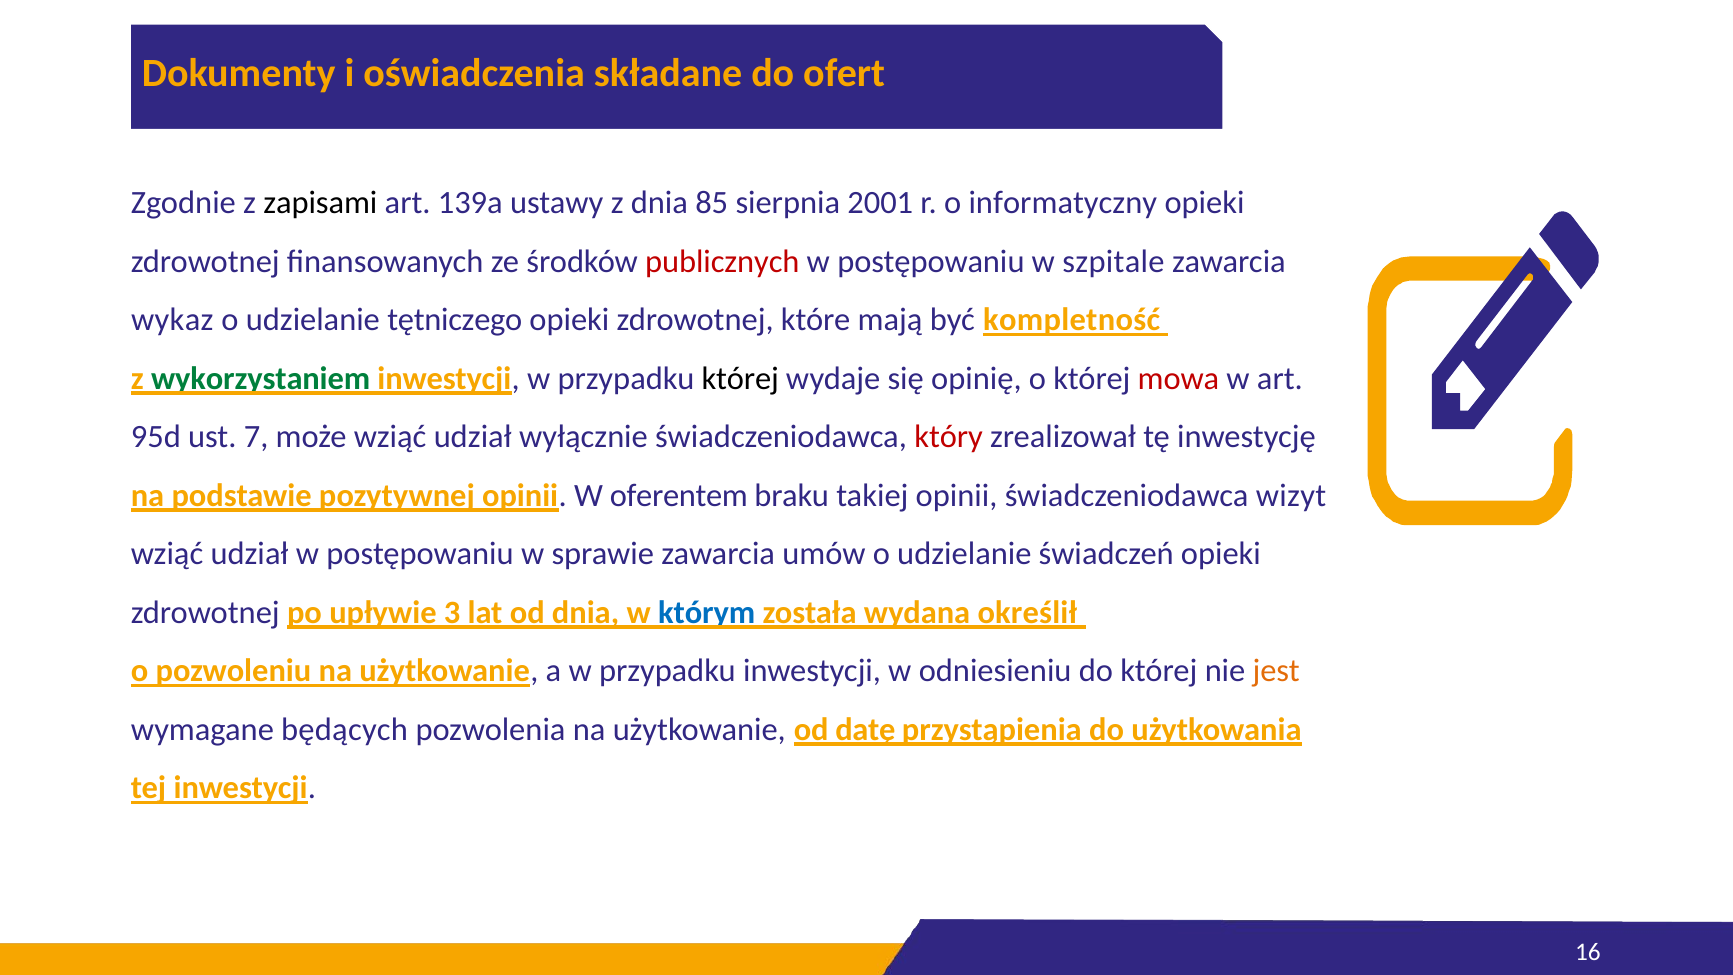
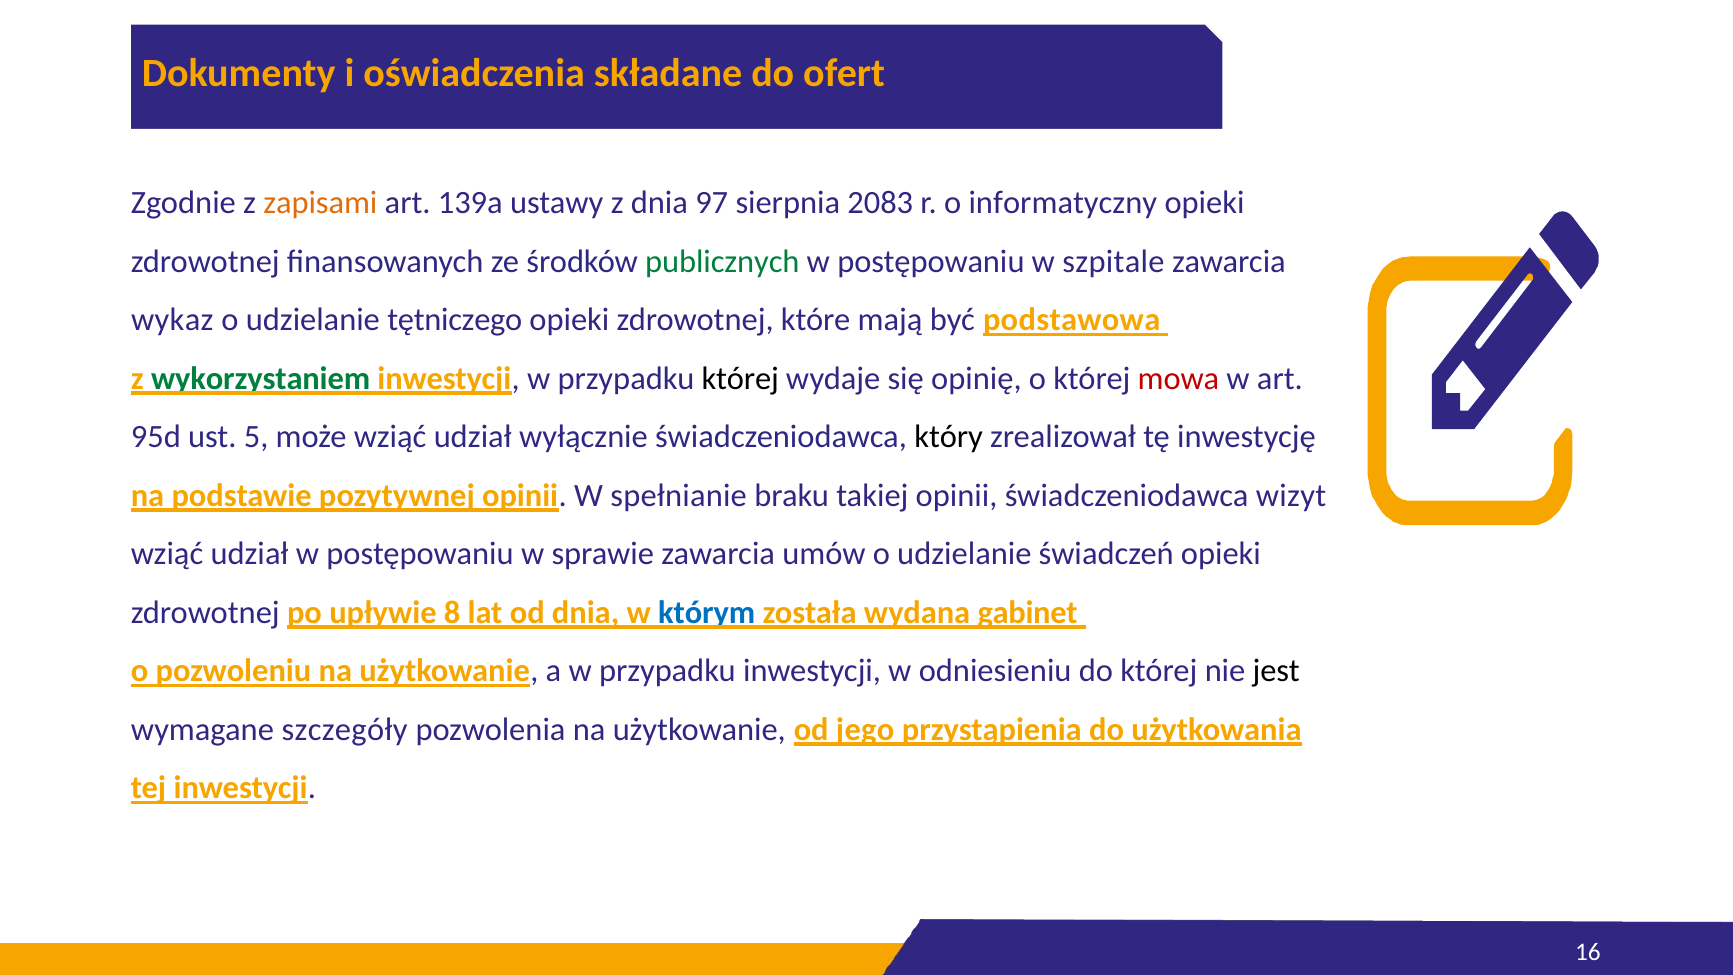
zapisami colour: black -> orange
85: 85 -> 97
2001: 2001 -> 2083
publicznych colour: red -> green
kompletność: kompletność -> podstawowa
7: 7 -> 5
który colour: red -> black
oferentem: oferentem -> spełnianie
3: 3 -> 8
określił: określił -> gabinet
jest colour: orange -> black
będących: będących -> szczegóły
datę: datę -> jego
